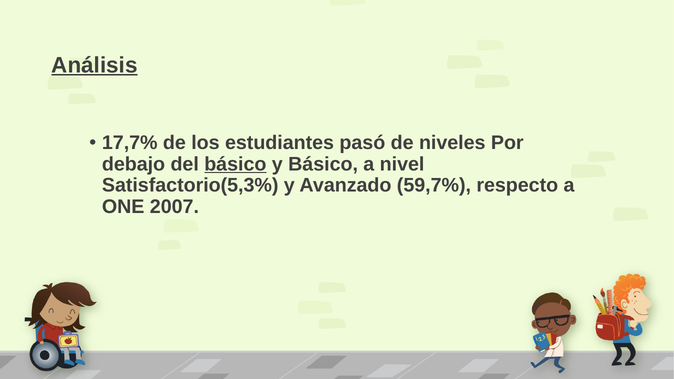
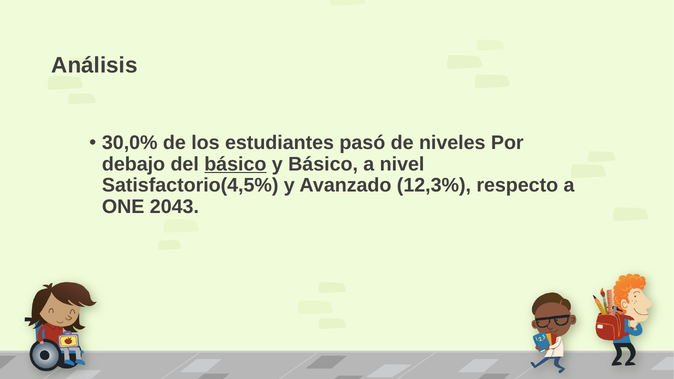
Análisis underline: present -> none
17,7%: 17,7% -> 30,0%
Satisfactorio(5,3%: Satisfactorio(5,3% -> Satisfactorio(4,5%
59,7%: 59,7% -> 12,3%
2007: 2007 -> 2043
